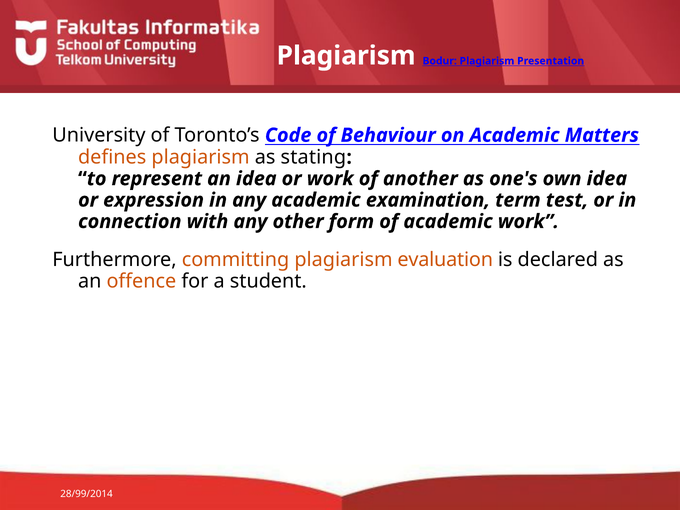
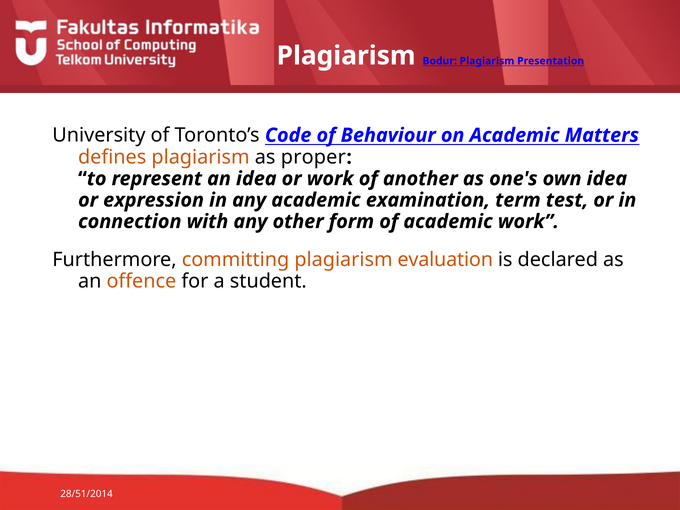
stating: stating -> proper
28/99/2014: 28/99/2014 -> 28/51/2014
